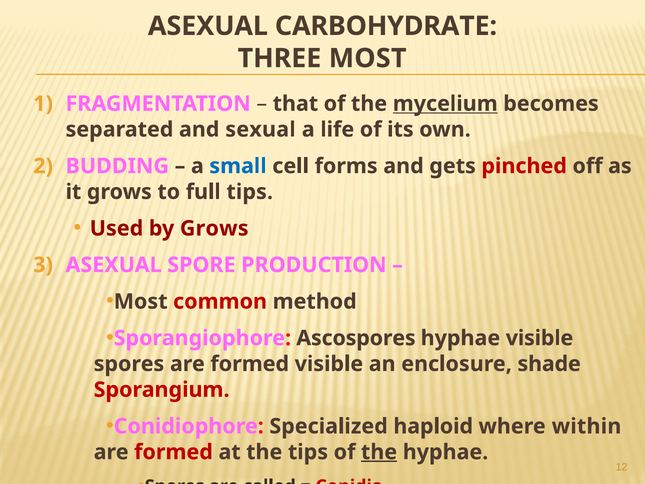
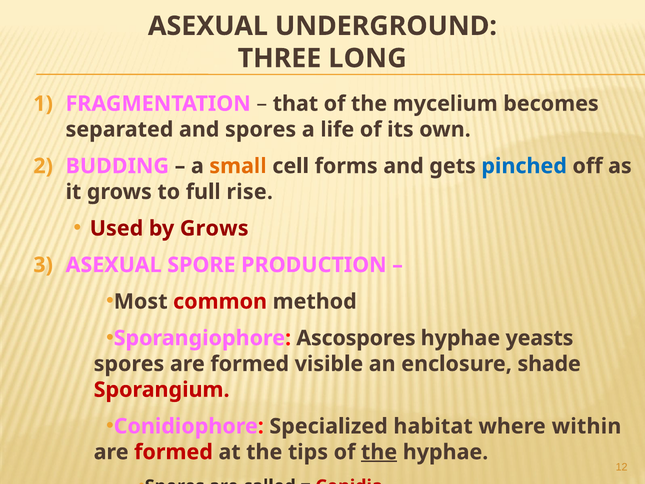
CARBOHYDRATE: CARBOHYDRATE -> UNDERGROUND
THREE MOST: MOST -> LONG
mycelium underline: present -> none
and sexual: sexual -> spores
small colour: blue -> orange
pinched colour: red -> blue
full tips: tips -> rise
hyphae visible: visible -> yeasts
haploid: haploid -> habitat
